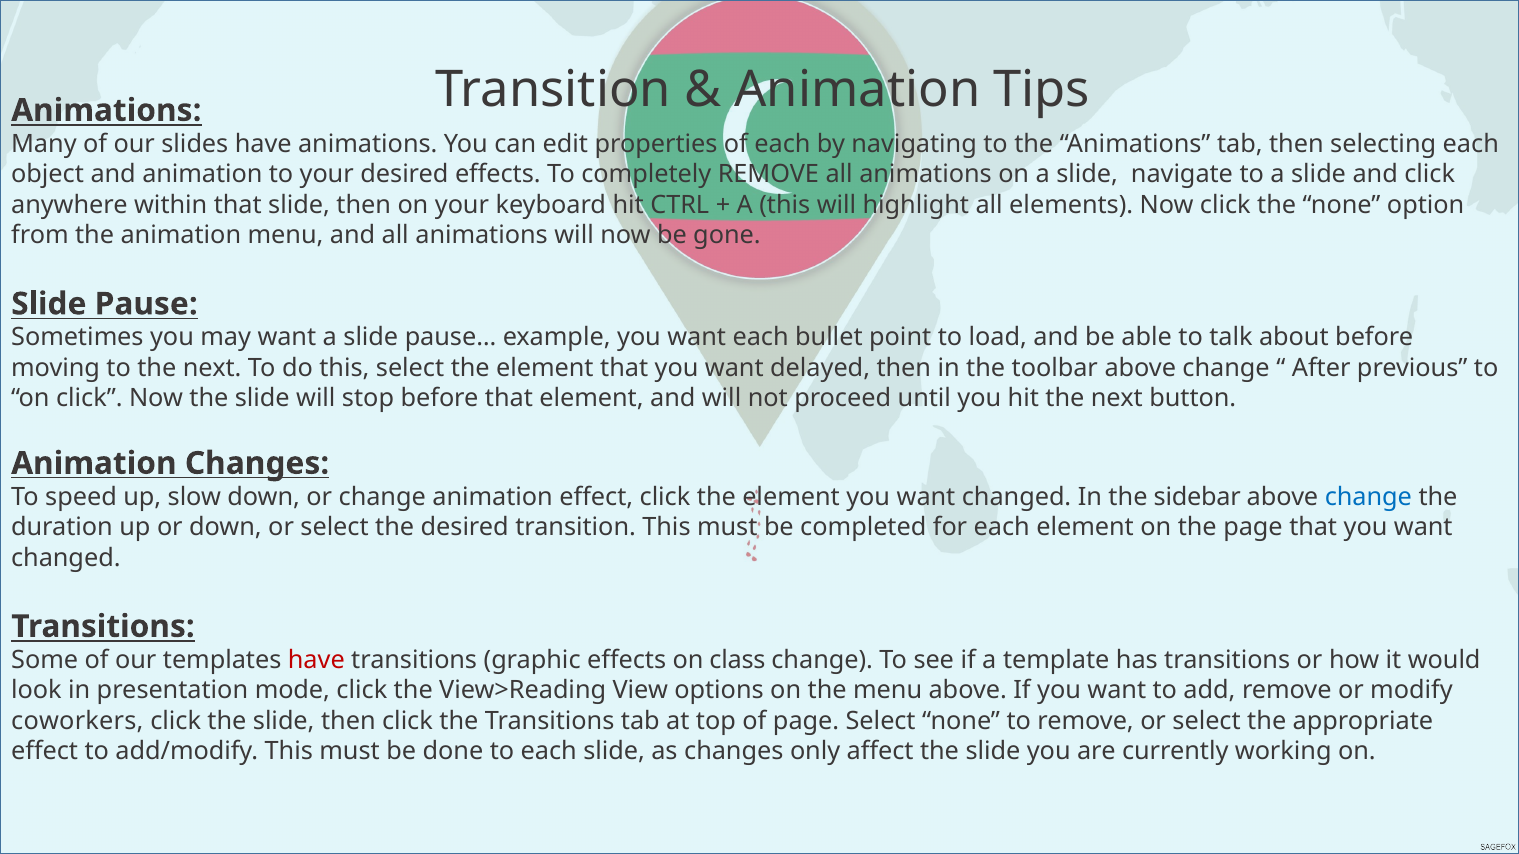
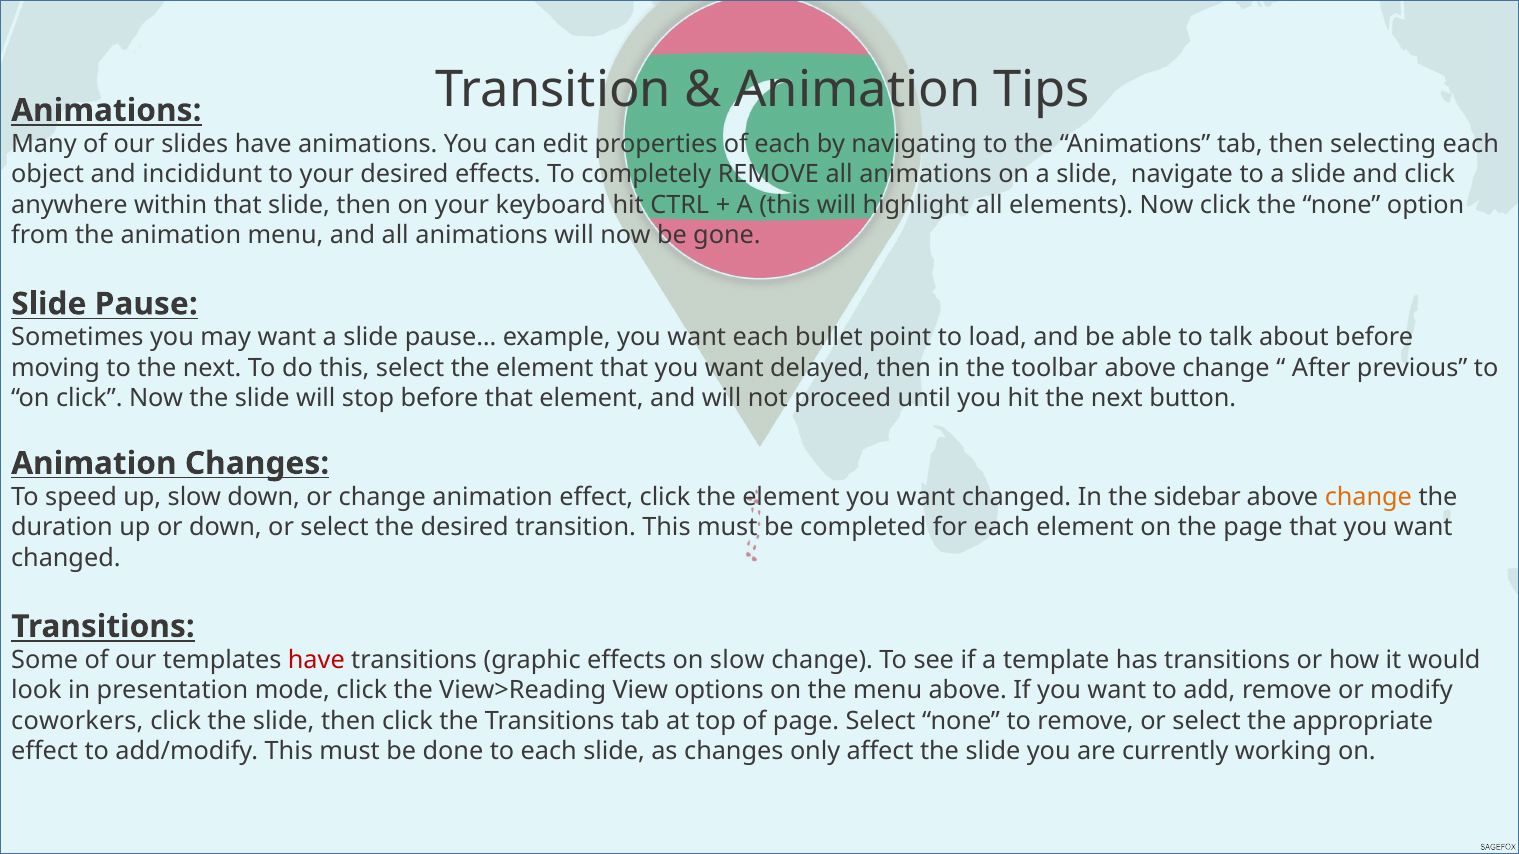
and animation: animation -> incididunt
change at (1368, 497) colour: blue -> orange
on class: class -> slow
